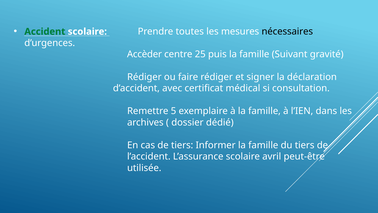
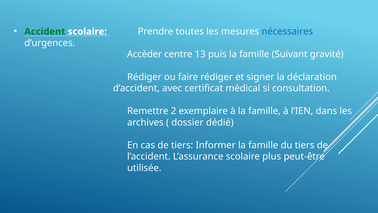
nécessaires colour: black -> blue
25: 25 -> 13
5: 5 -> 2
avril: avril -> plus
